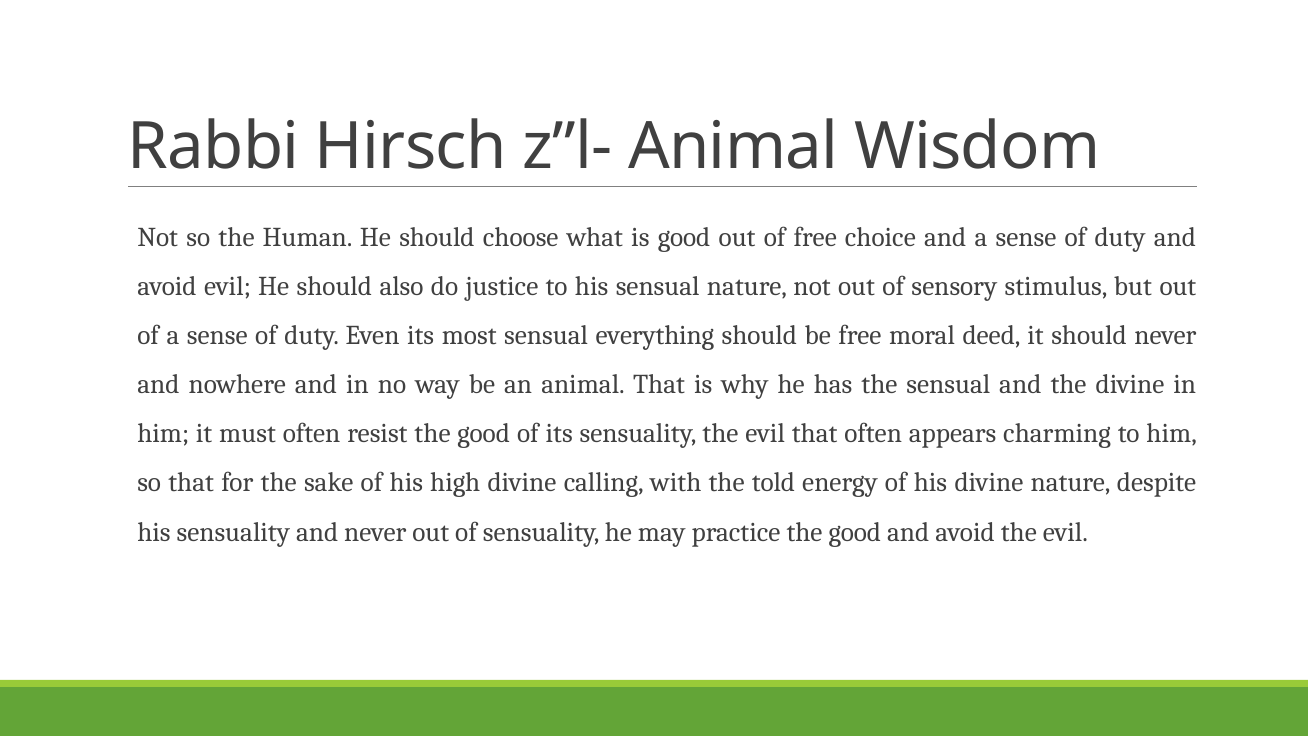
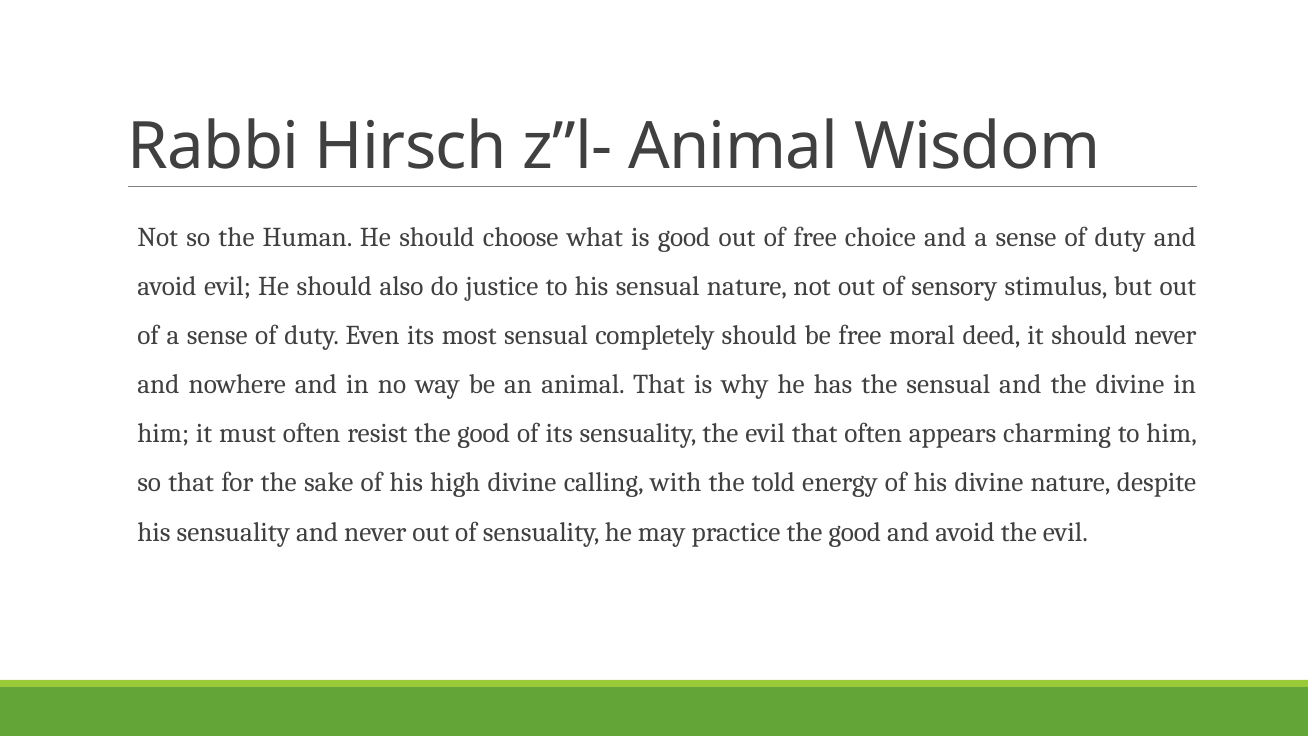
everything: everything -> completely
